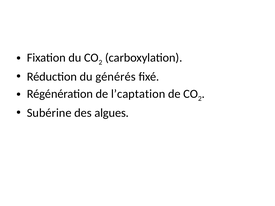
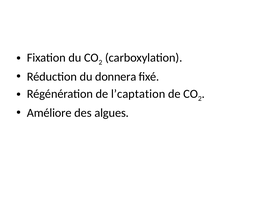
générés: générés -> donnera
Subérine: Subérine -> Améliore
